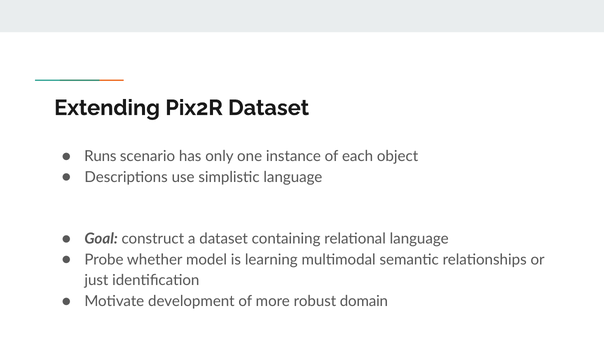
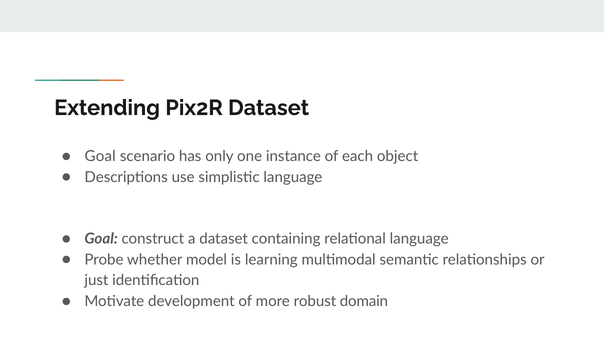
Runs at (100, 156): Runs -> Goal
